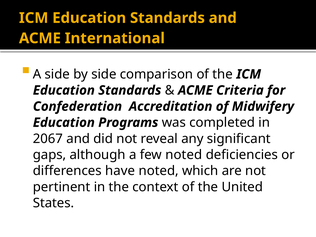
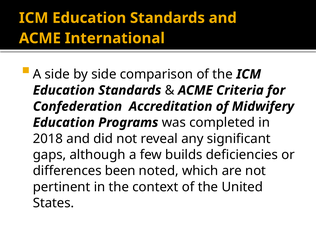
2067: 2067 -> 2018
few noted: noted -> builds
have: have -> been
